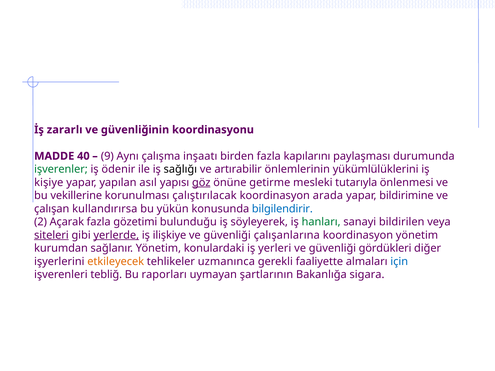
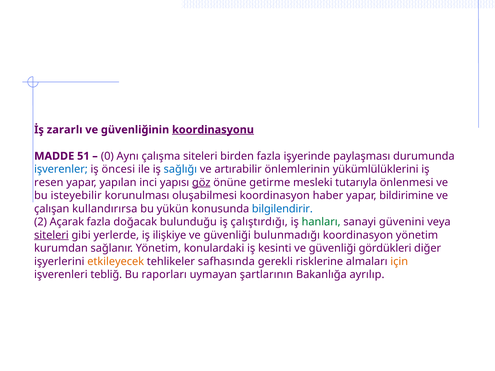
koordinasyonu underline: none -> present
40: 40 -> 51
9: 9 -> 0
çalışma inşaatı: inşaatı -> siteleri
kapılarını: kapılarını -> işyerinde
işverenler colour: green -> blue
ödenir: ödenir -> öncesi
sağlığı colour: black -> blue
kişiye: kişiye -> resen
asıl: asıl -> inci
vekillerine: vekillerine -> isteyebilir
çalıştırılacak: çalıştırılacak -> oluşabilmesi
arada: arada -> haber
gözetimi: gözetimi -> doğacak
söyleyerek: söyleyerek -> çalıştırdığı
bildirilen: bildirilen -> güvenini
yerlerde underline: present -> none
çalışanlarına: çalışanlarına -> bulunmadığı
yerleri: yerleri -> kesinti
uzmanınca: uzmanınca -> safhasında
faaliyette: faaliyette -> risklerine
için colour: blue -> orange
sigara: sigara -> ayrılıp
